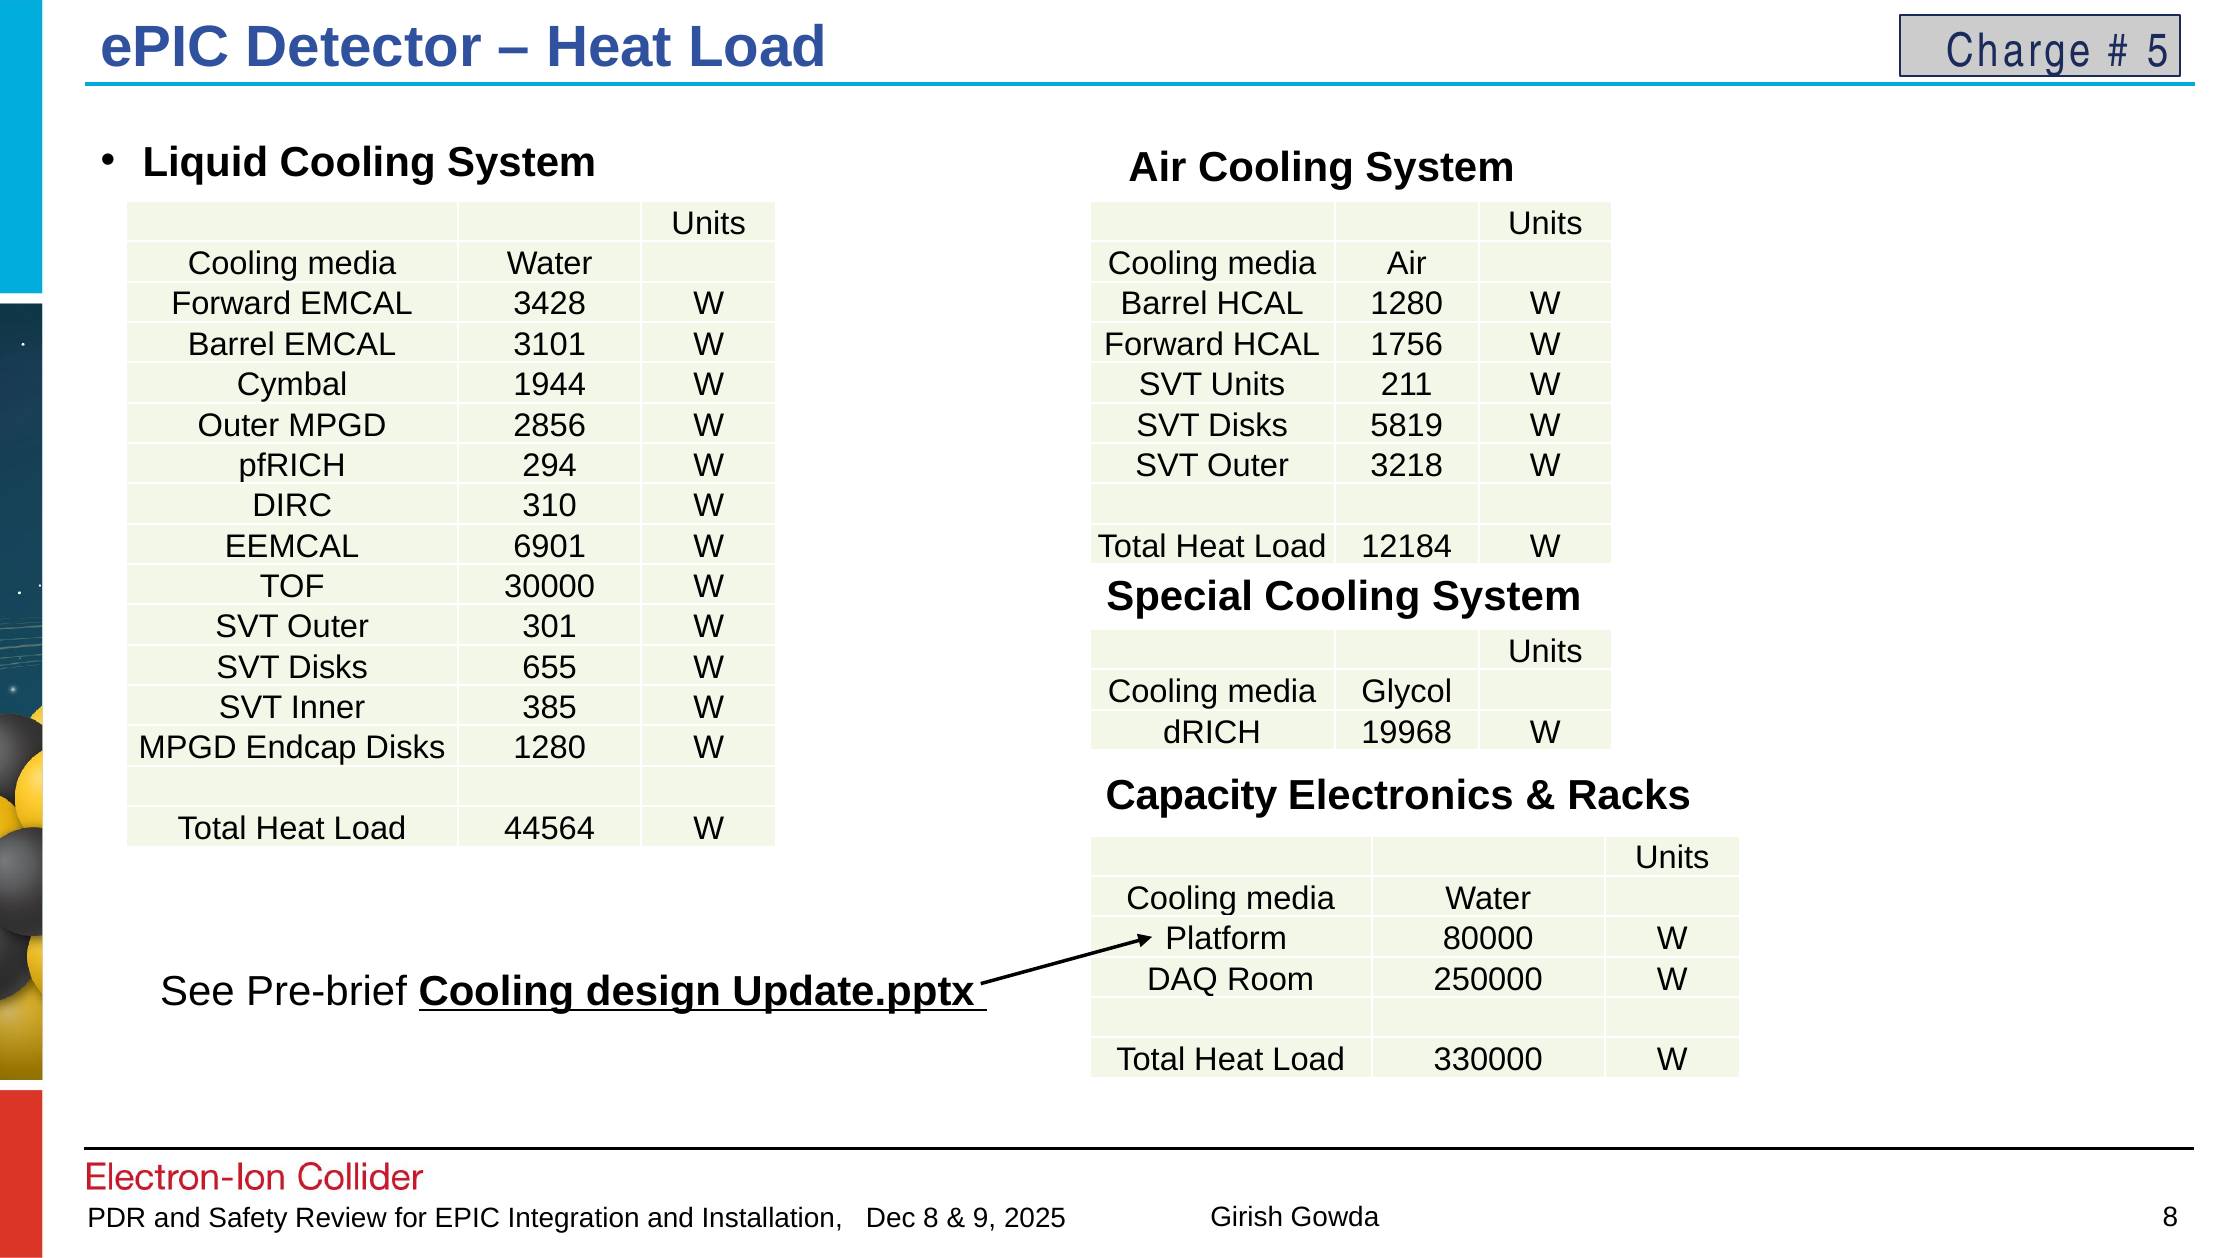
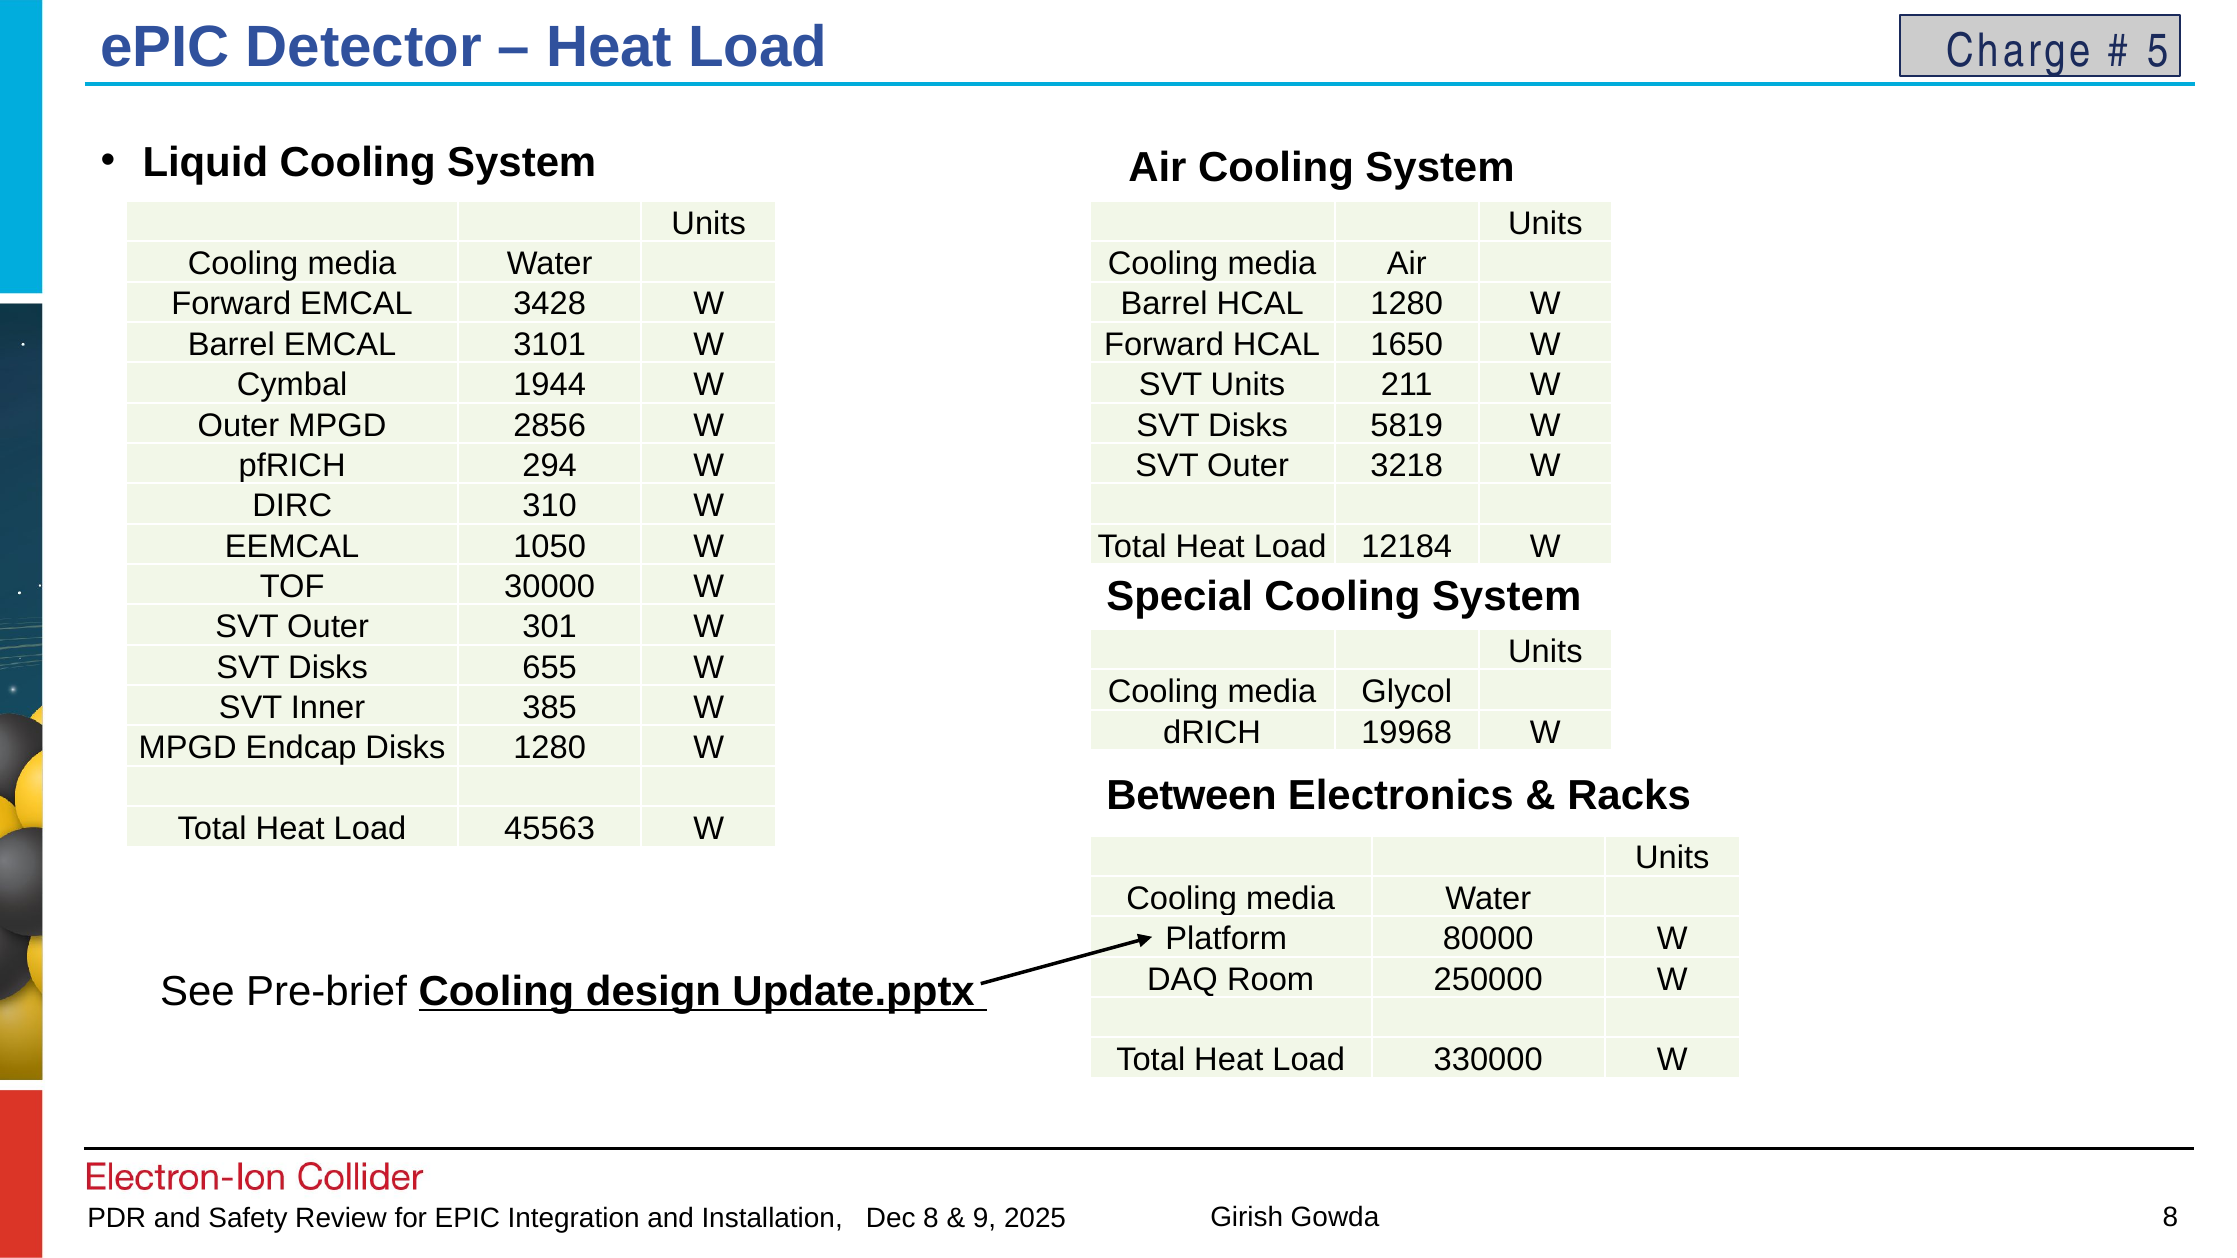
1756: 1756 -> 1650
6901: 6901 -> 1050
Capacity: Capacity -> Between
44564: 44564 -> 45563
